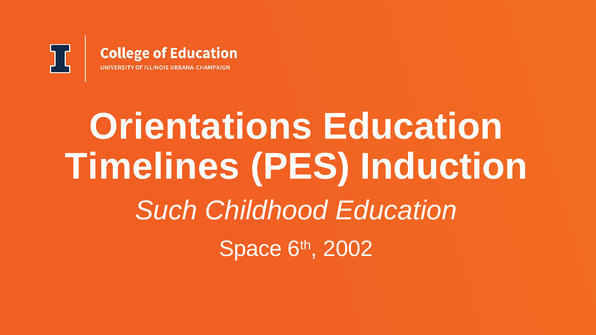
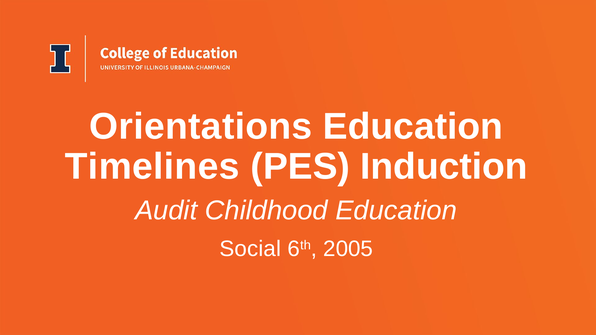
Such: Such -> Audit
Space: Space -> Social
2002: 2002 -> 2005
